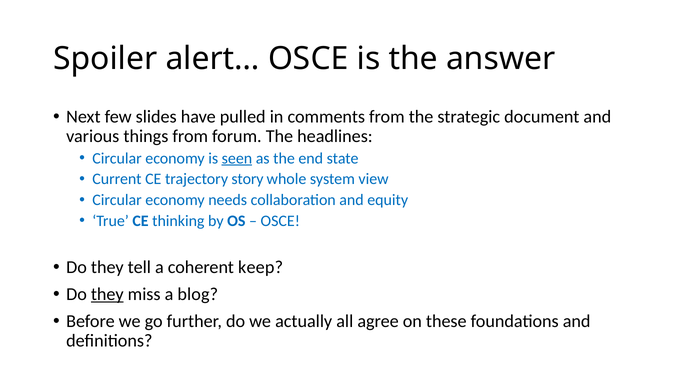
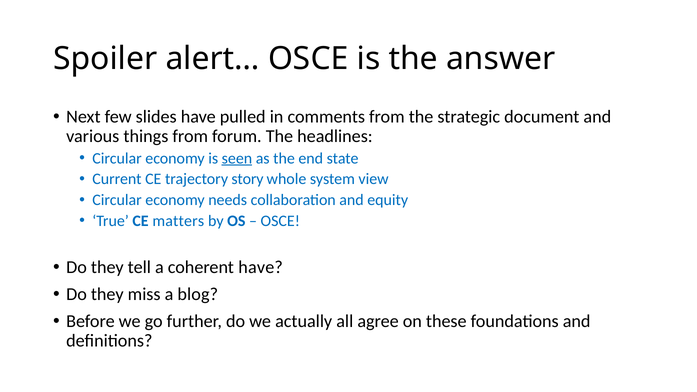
thinking: thinking -> matters
coherent keep: keep -> have
they at (107, 294) underline: present -> none
